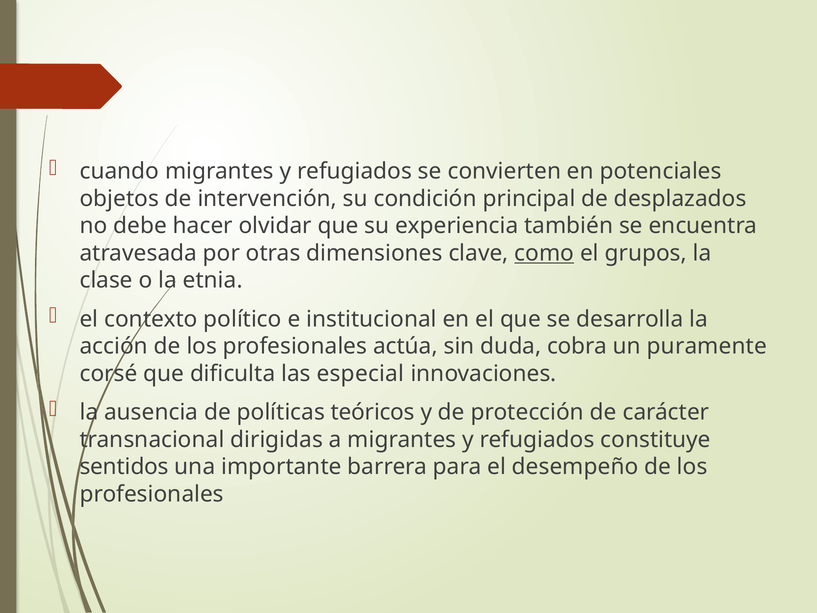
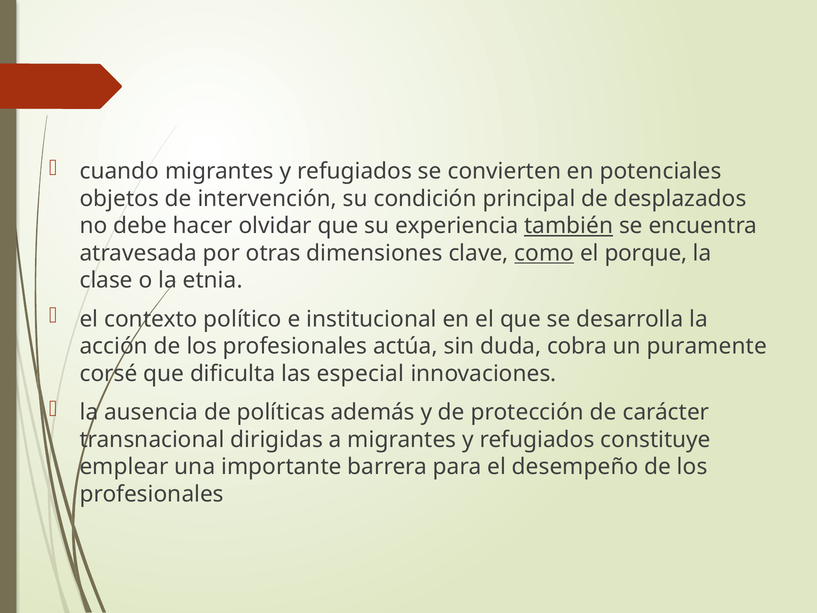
también underline: none -> present
grupos: grupos -> porque
teóricos: teóricos -> además
sentidos: sentidos -> emplear
